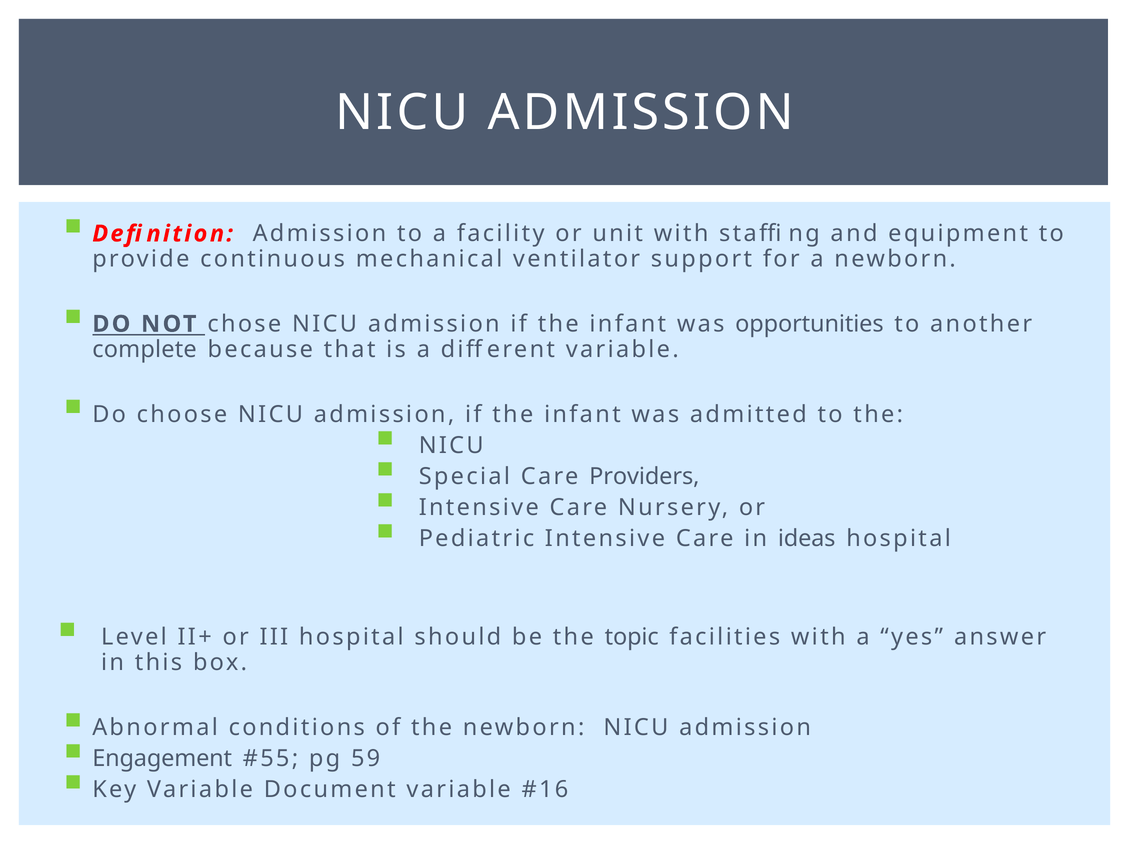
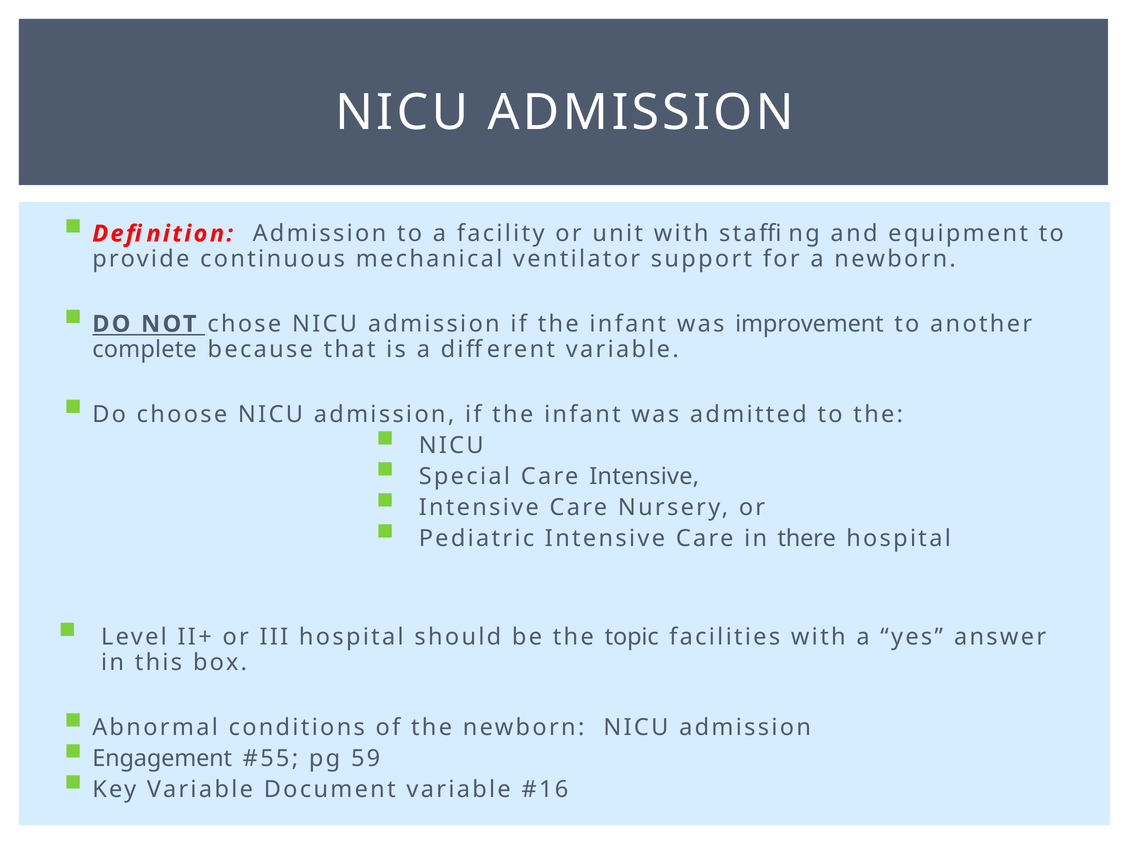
opportunities: opportunities -> improvement
Care Providers: Providers -> Intensive
ideas: ideas -> there
